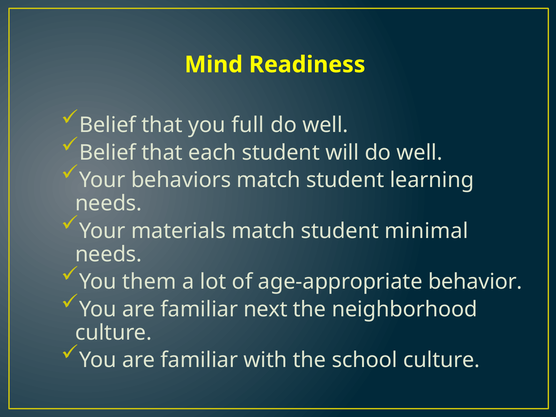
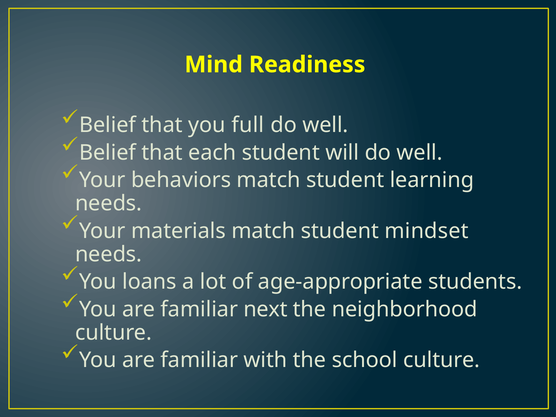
minimal: minimal -> mindset
them: them -> loans
behavior: behavior -> students
